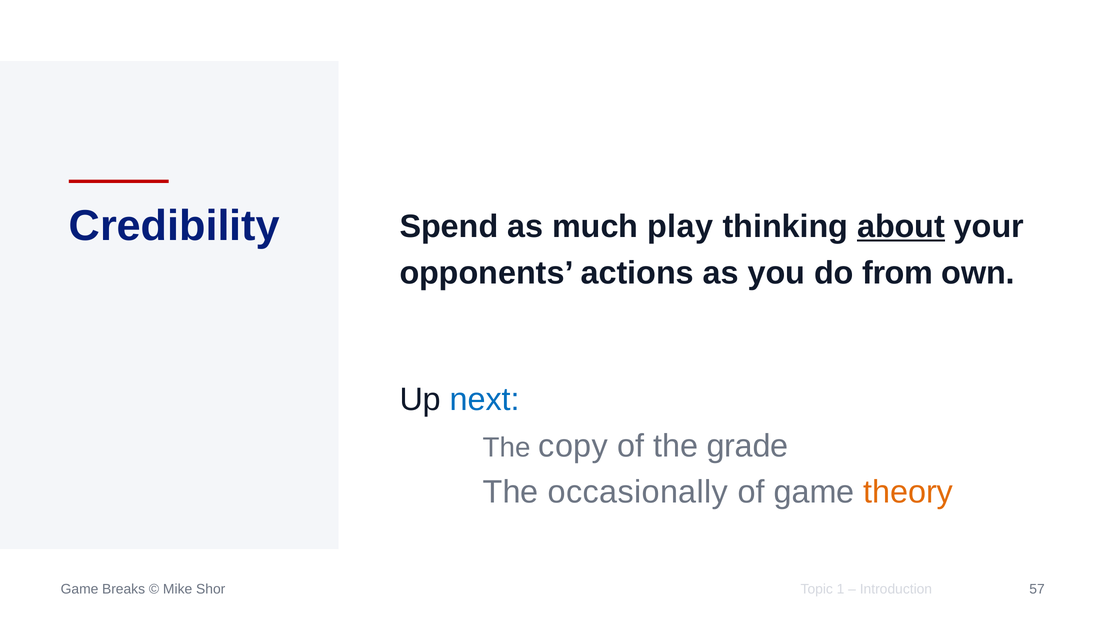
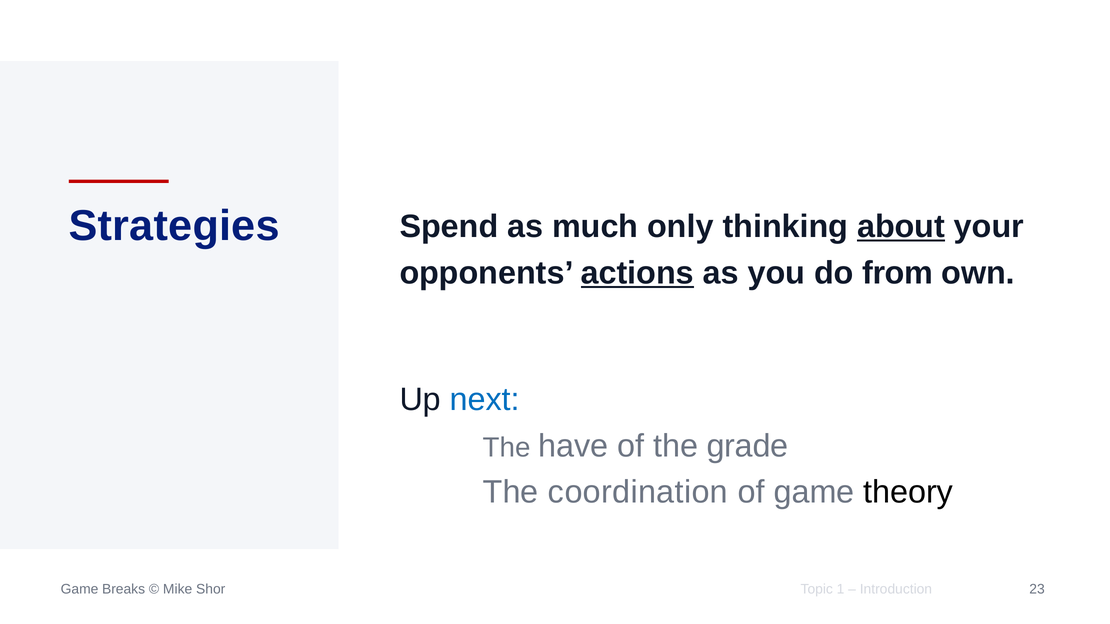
Credibility: Credibility -> Strategies
play: play -> only
actions underline: none -> present
copy: copy -> have
occasionally: occasionally -> coordination
theory colour: orange -> black
57: 57 -> 23
